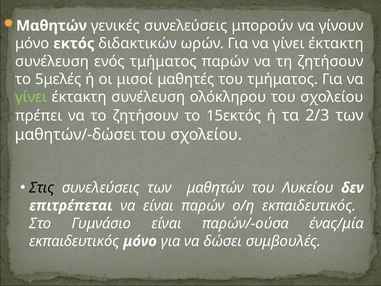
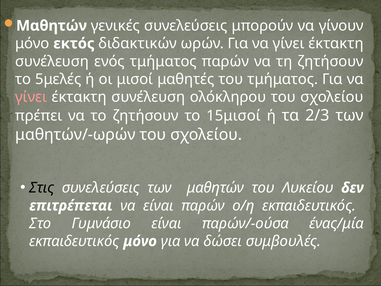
γίνει at (31, 97) colour: light green -> pink
15εκτός: 15εκτός -> 15μισοί
μαθητών/-δώσει: μαθητών/-δώσει -> μαθητών/-ωρών
